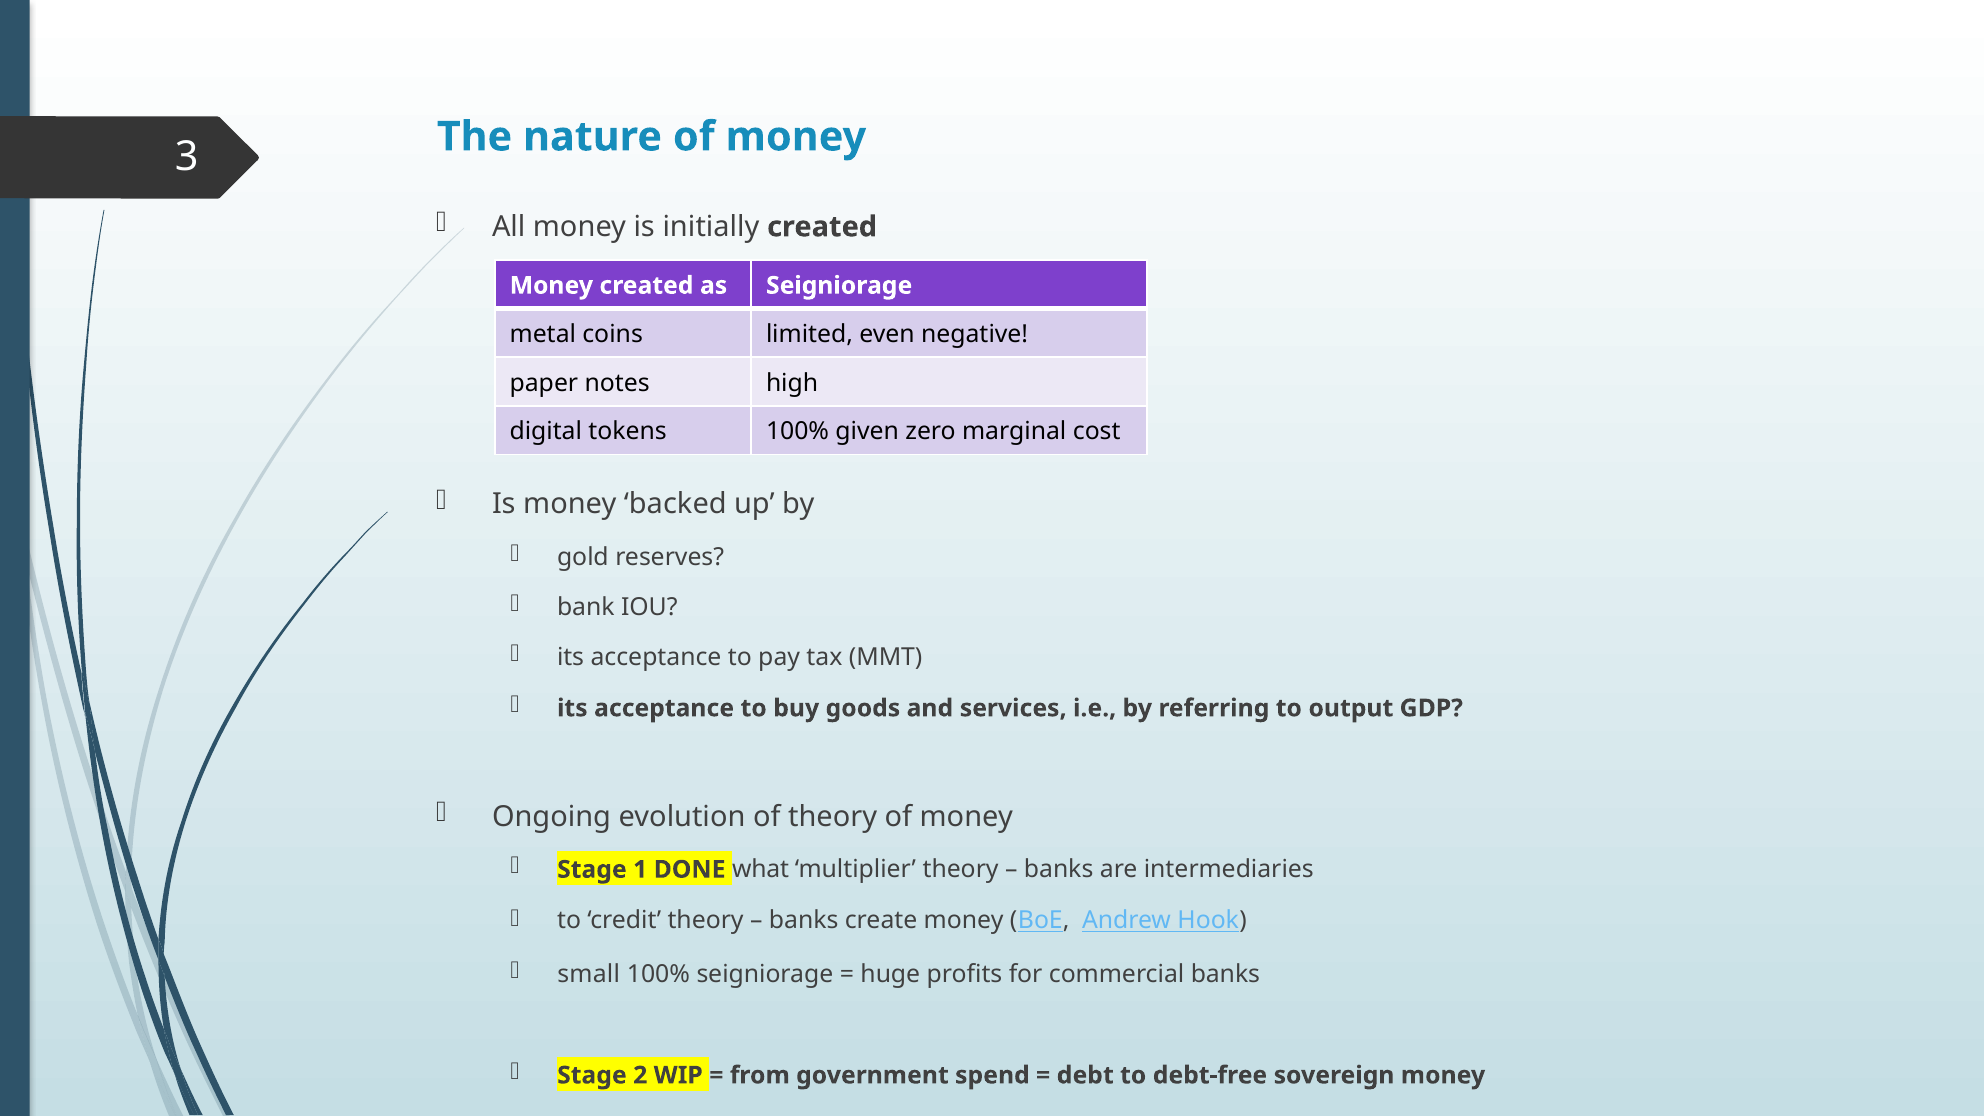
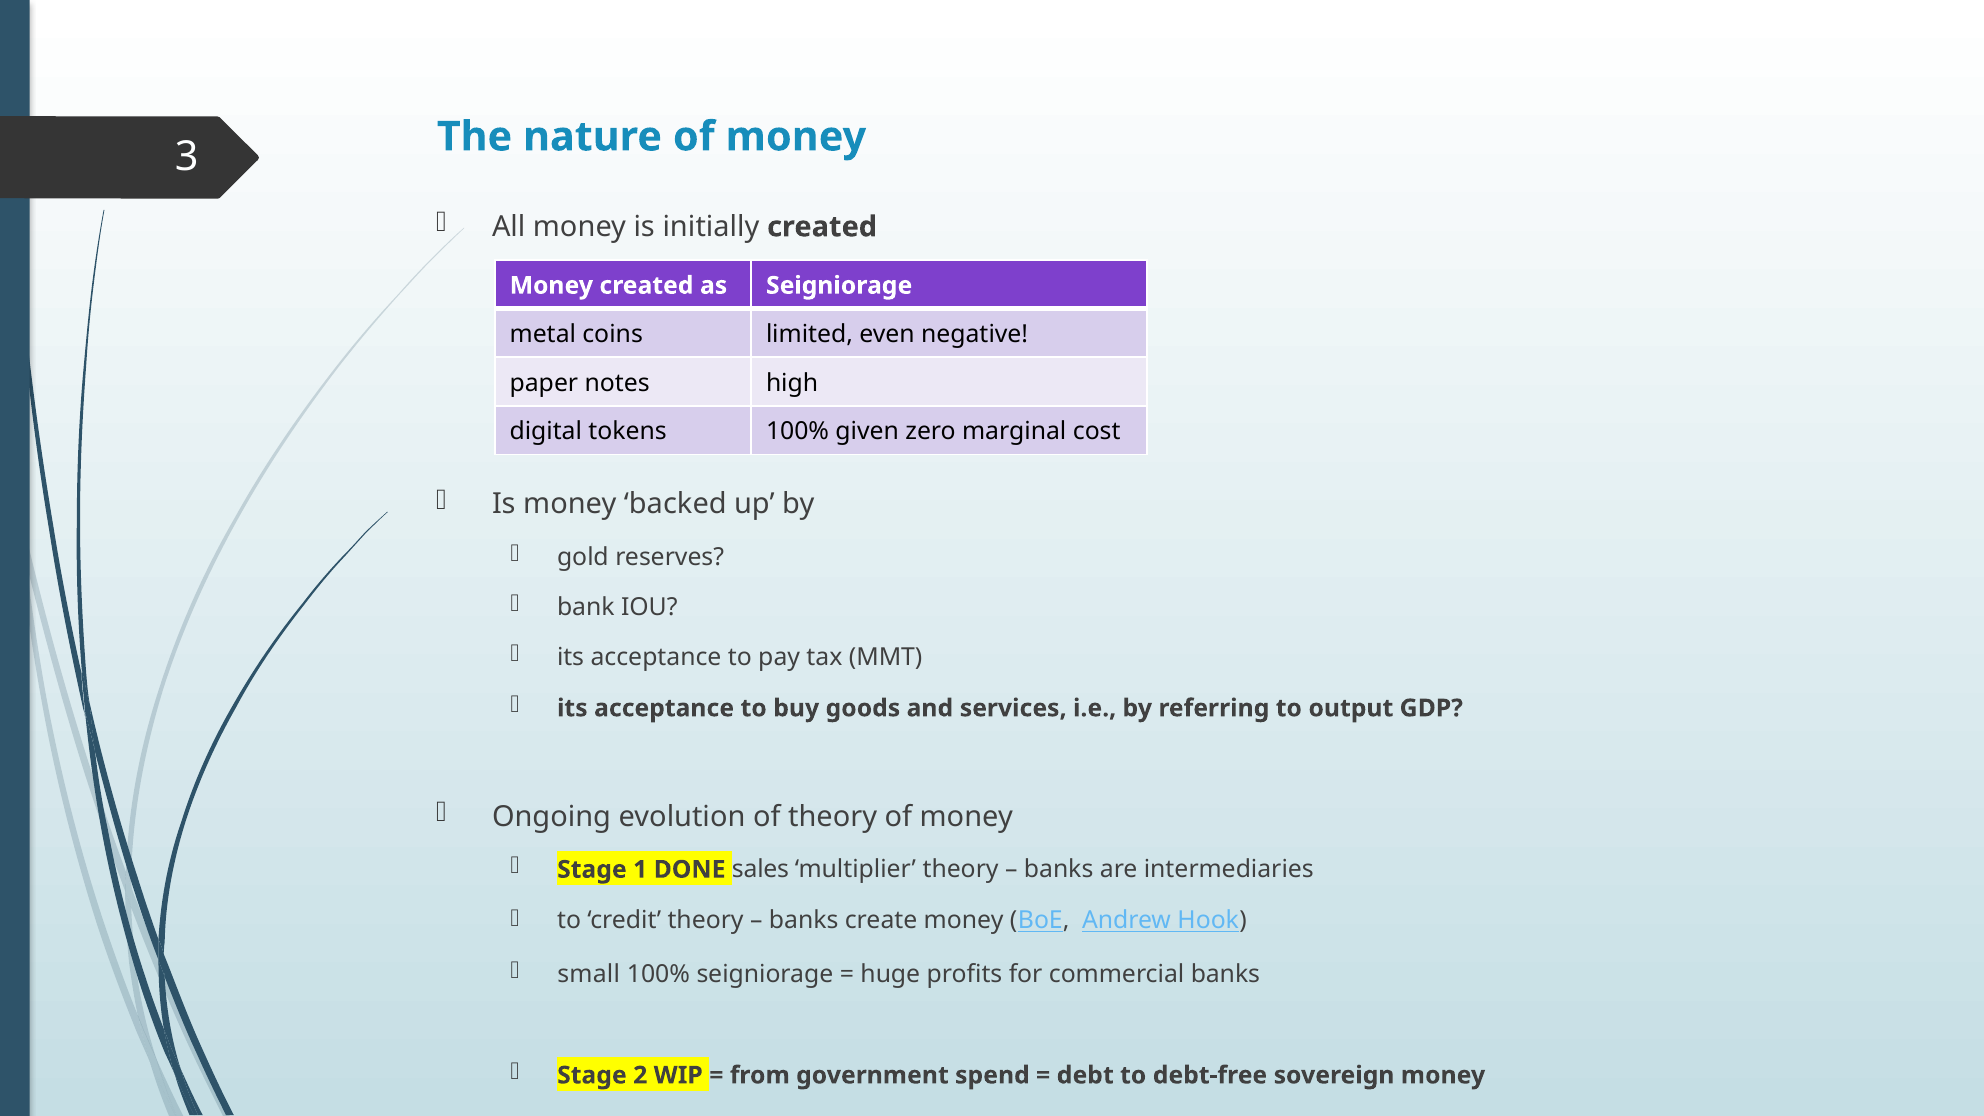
what: what -> sales
